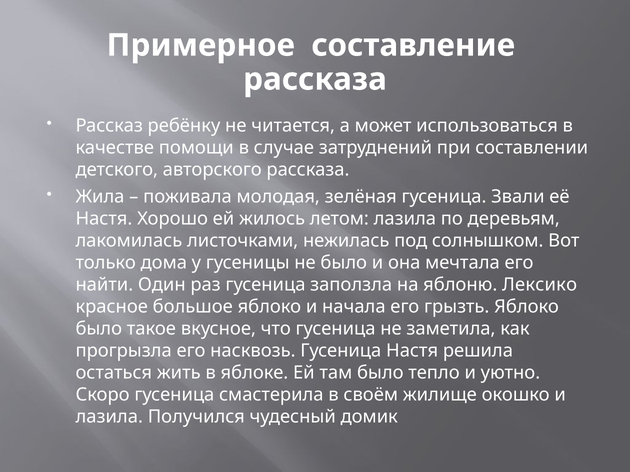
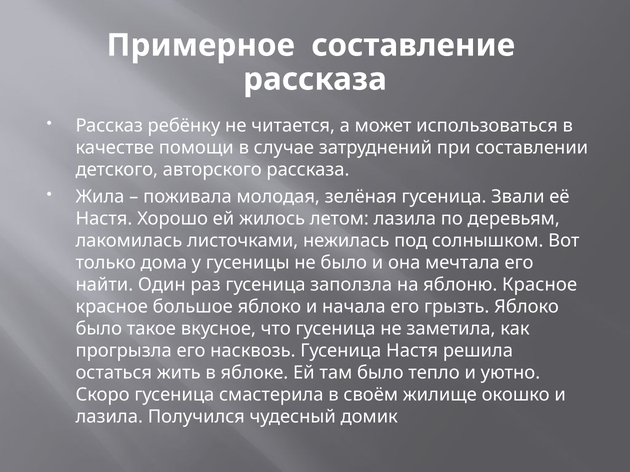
яблоню Лексико: Лексико -> Красное
